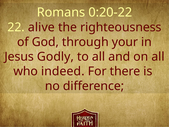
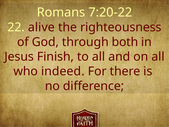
0:20-22: 0:20-22 -> 7:20-22
your: your -> both
Godly: Godly -> Finish
